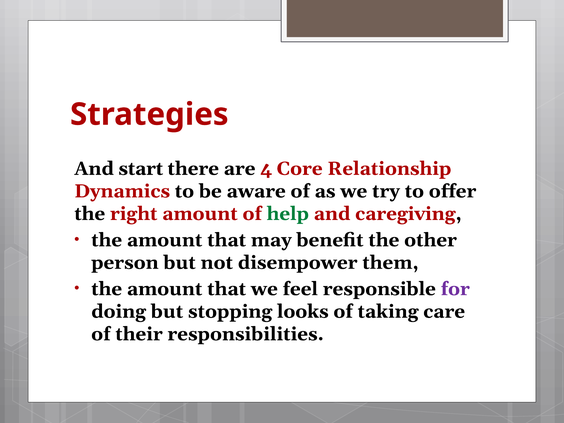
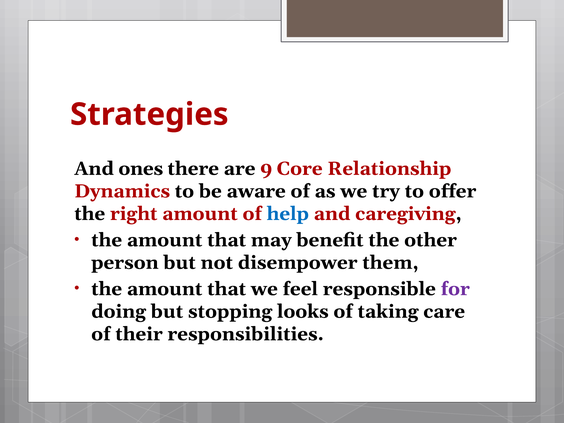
start: start -> ones
4: 4 -> 9
help colour: green -> blue
